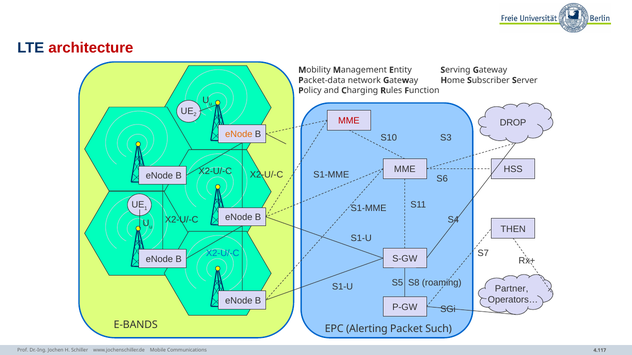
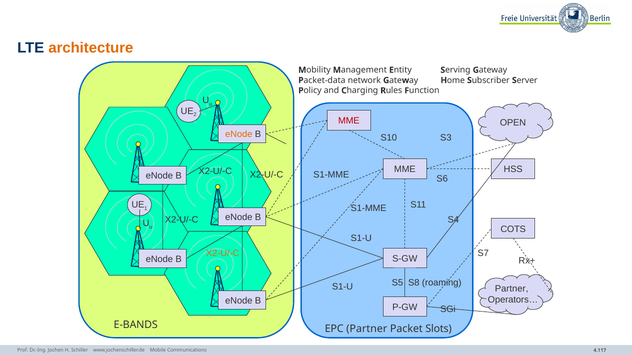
architecture colour: red -> orange
DROP: DROP -> OPEN
THEN: THEN -> COTS
X2-U/-C at (223, 253) colour: blue -> orange
EPC Alerting: Alerting -> Partner
Such: Such -> Slots
